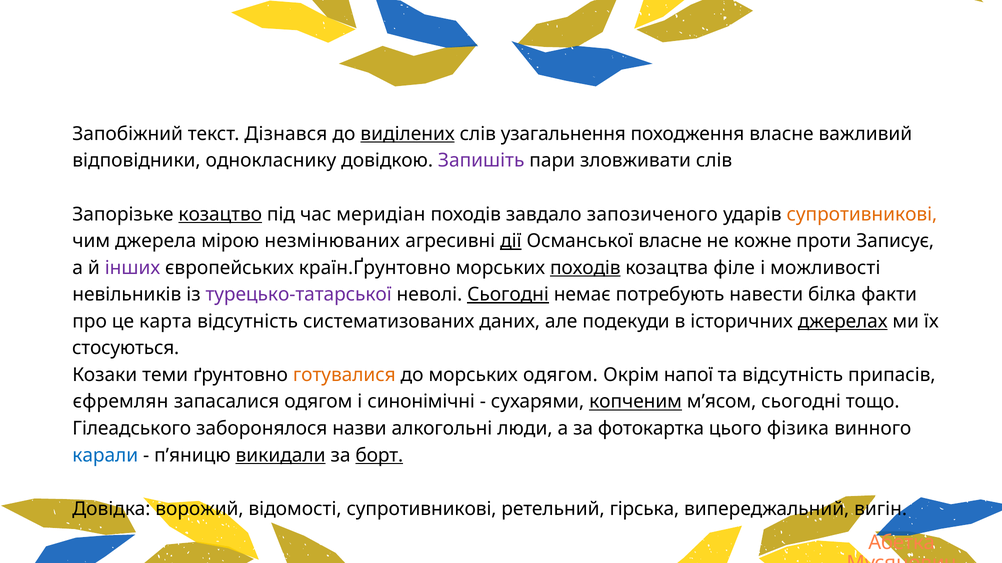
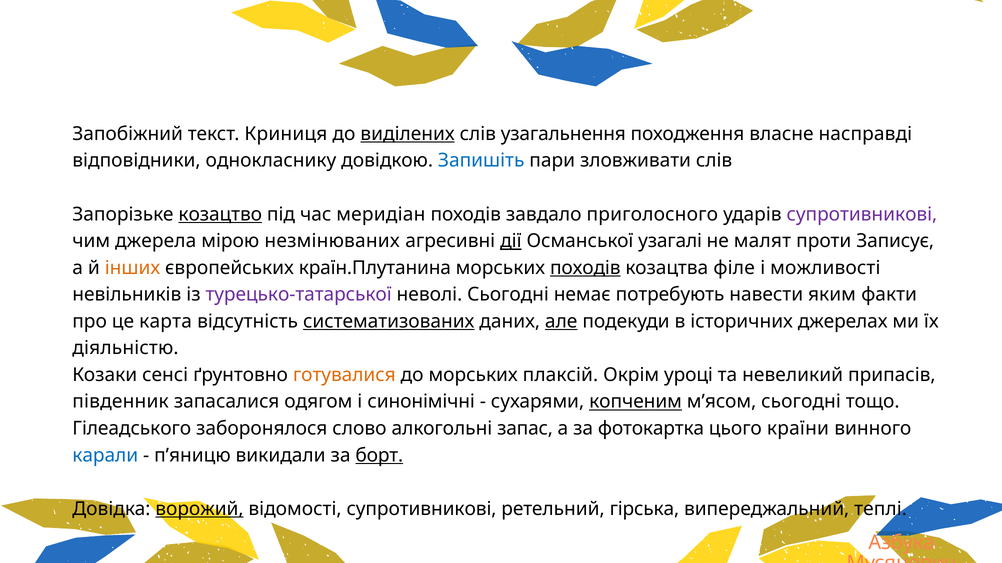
Дізнався: Дізнався -> Криниця
важливий: важливий -> насправді
Запишіть colour: purple -> blue
запозиченого: запозиченого -> приголосного
супротивникові at (862, 214) colour: orange -> purple
Османської власне: власне -> узагалі
кожне: кожне -> малят
інших colour: purple -> orange
країн.Ґрунтовно: країн.Ґрунтовно -> країн.Плутанина
Сьогодні at (508, 295) underline: present -> none
білка: білка -> яким
систематизованих underline: none -> present
але underline: none -> present
джерелах underline: present -> none
стосуються: стосуються -> діяльністю
теми: теми -> сенсі
морських одягом: одягом -> плаксій
напої: напої -> уроці
та відсутність: відсутність -> невеликий
єфремлян: єфремлян -> південник
назви: назви -> слово
люди: люди -> запас
фізика: фізика -> країни
викидали underline: present -> none
ворожий underline: none -> present
вигін: вигін -> теплі
Абетка: Абетка -> Азбука
